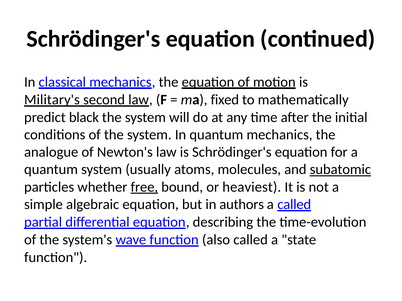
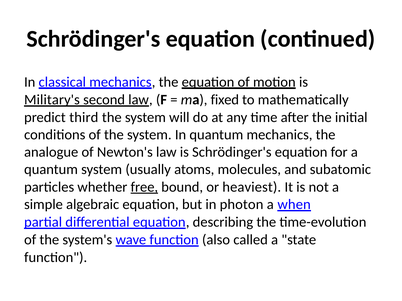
black: black -> third
subatomic underline: present -> none
authors: authors -> photon
a called: called -> when
